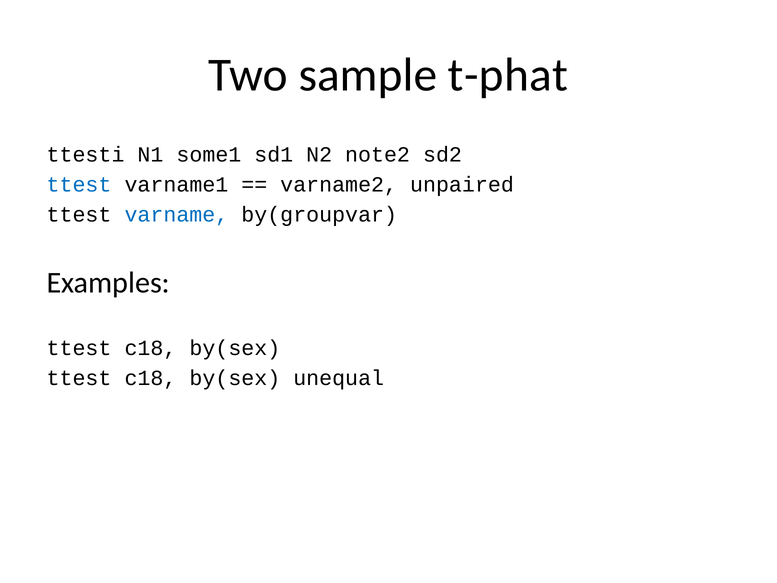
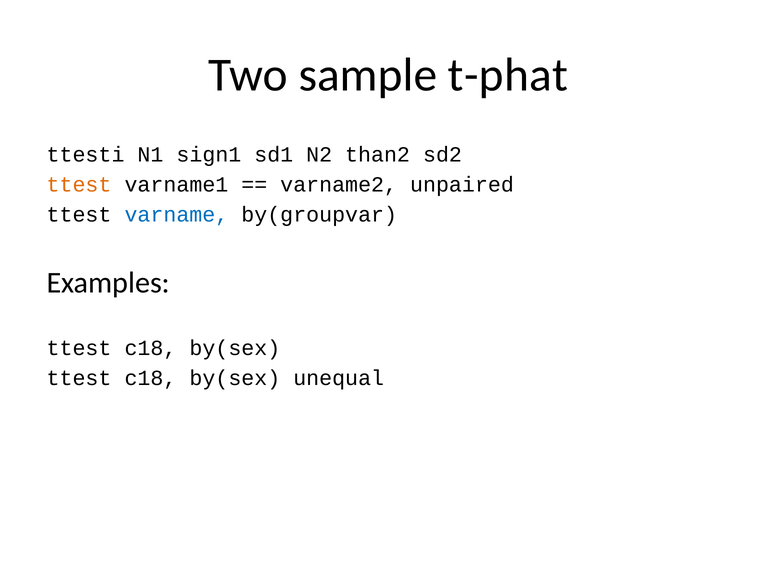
some1: some1 -> sign1
note2: note2 -> than2
ttest at (79, 185) colour: blue -> orange
